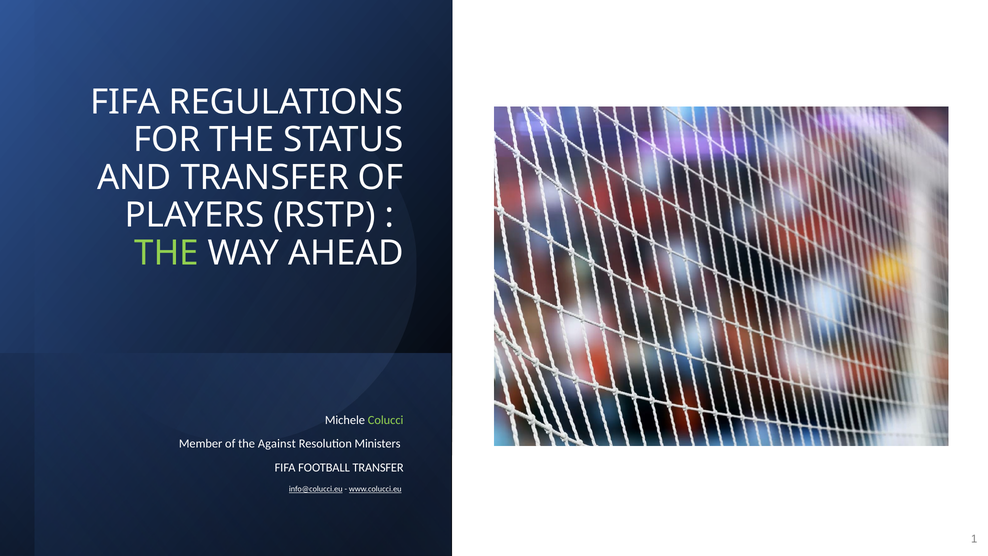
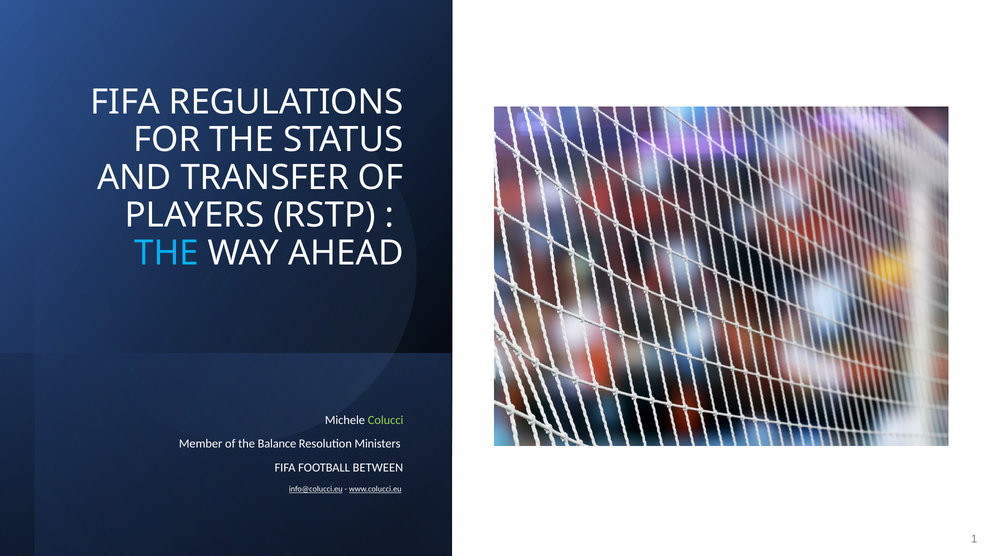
THE at (167, 253) colour: light green -> light blue
Against: Against -> Balance
FOOTBALL TRANSFER: TRANSFER -> BETWEEN
